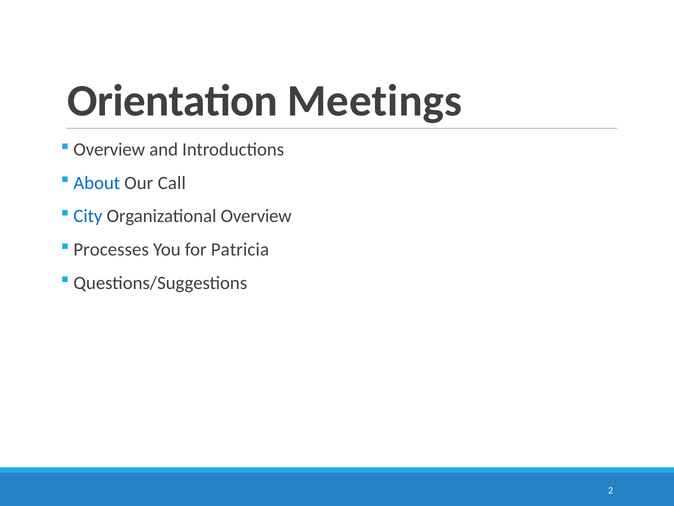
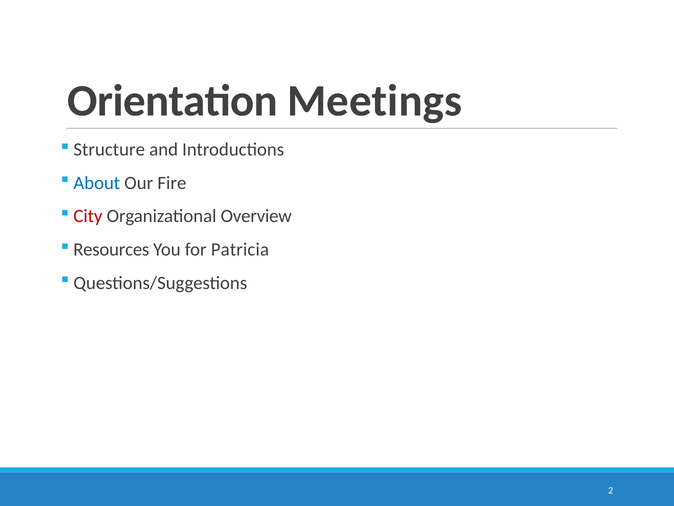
Overview at (109, 149): Overview -> Structure
Call: Call -> Fire
City colour: blue -> red
Processes: Processes -> Resources
